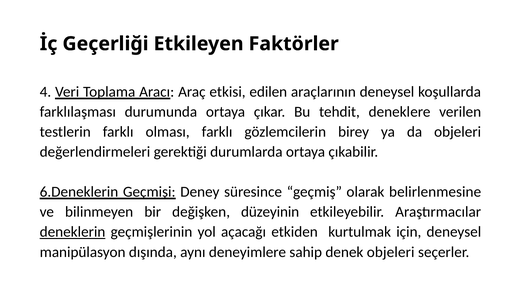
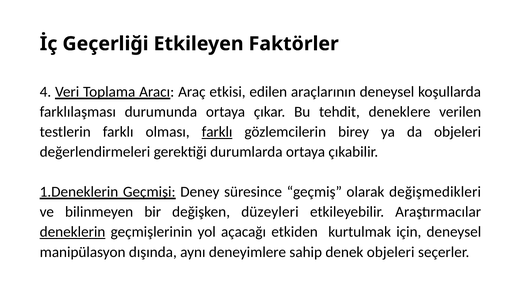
farklı at (217, 132) underline: none -> present
6.Deneklerin: 6.Deneklerin -> 1.Deneklerin
belirlenmesine: belirlenmesine -> değişmedikleri
düzeyinin: düzeyinin -> düzeyleri
